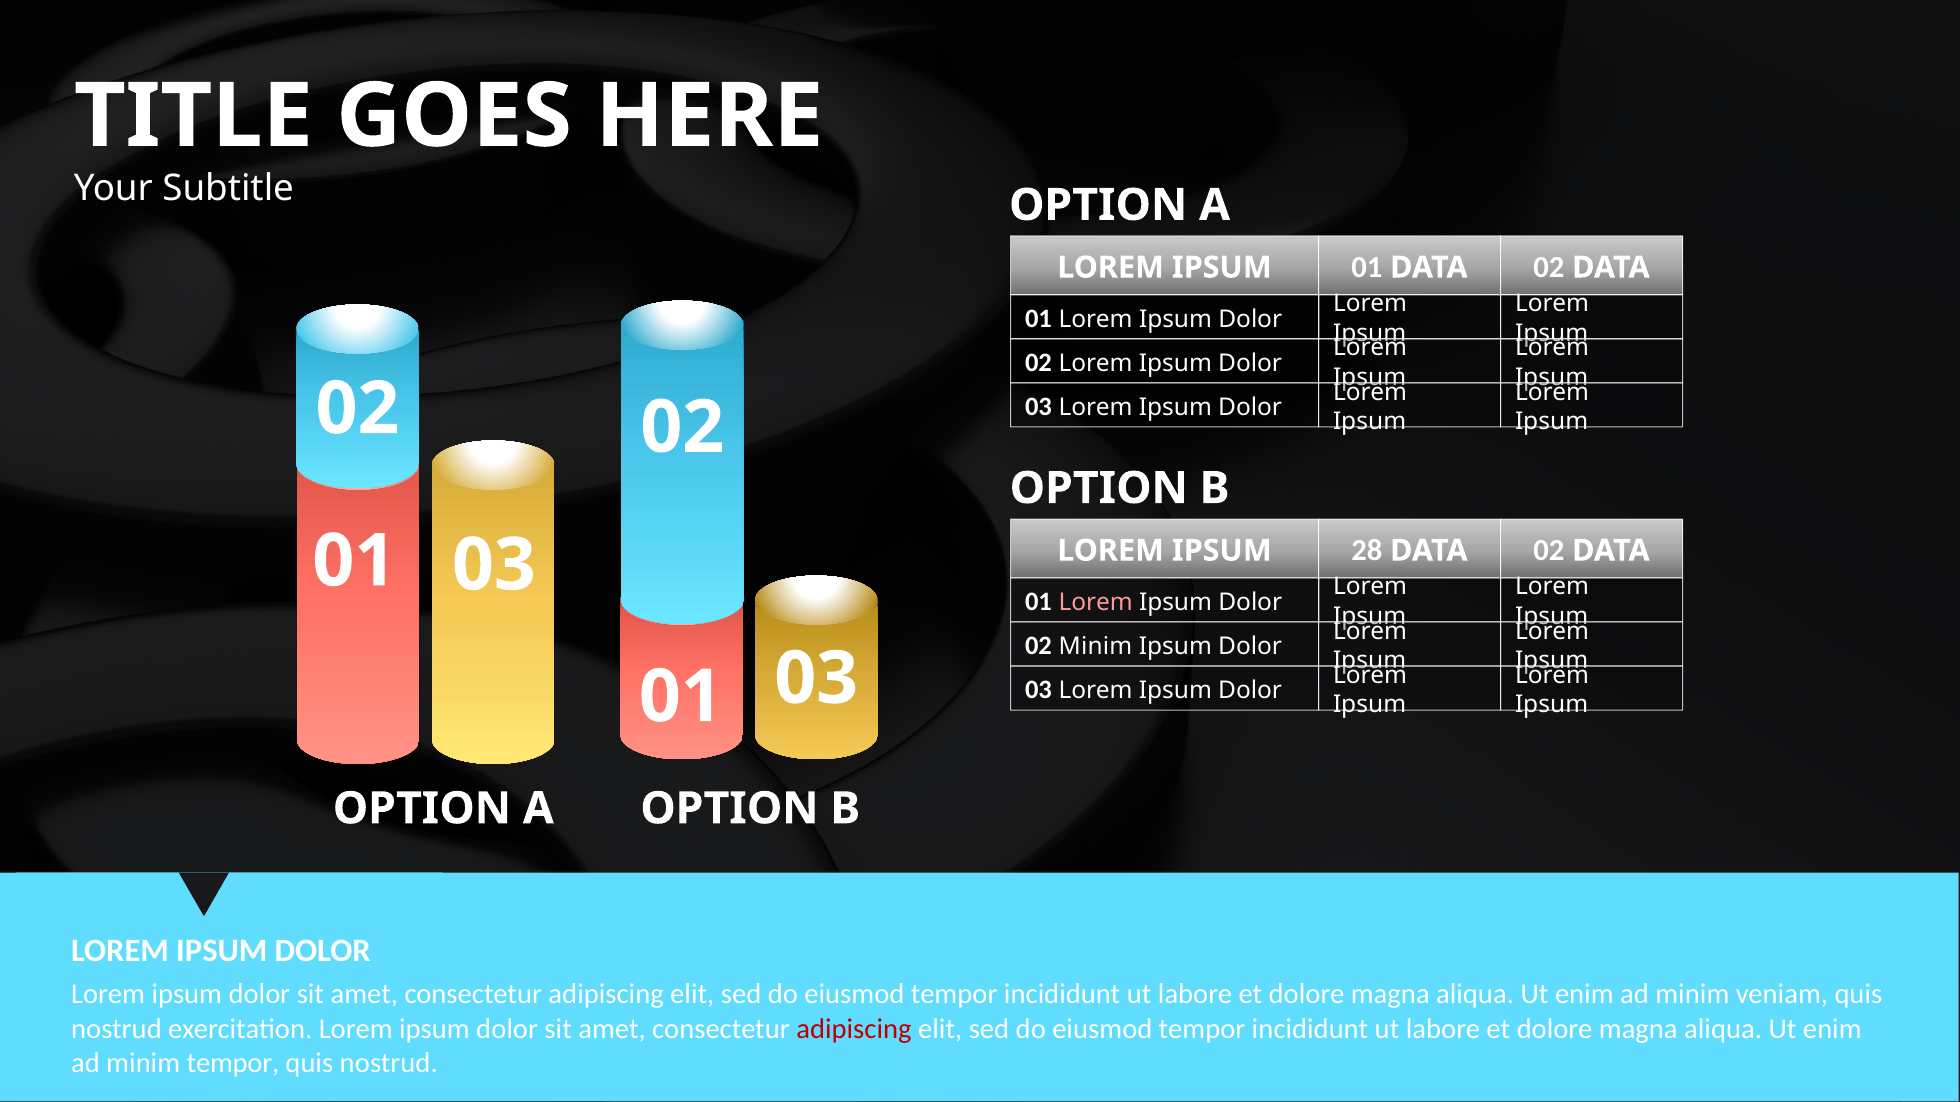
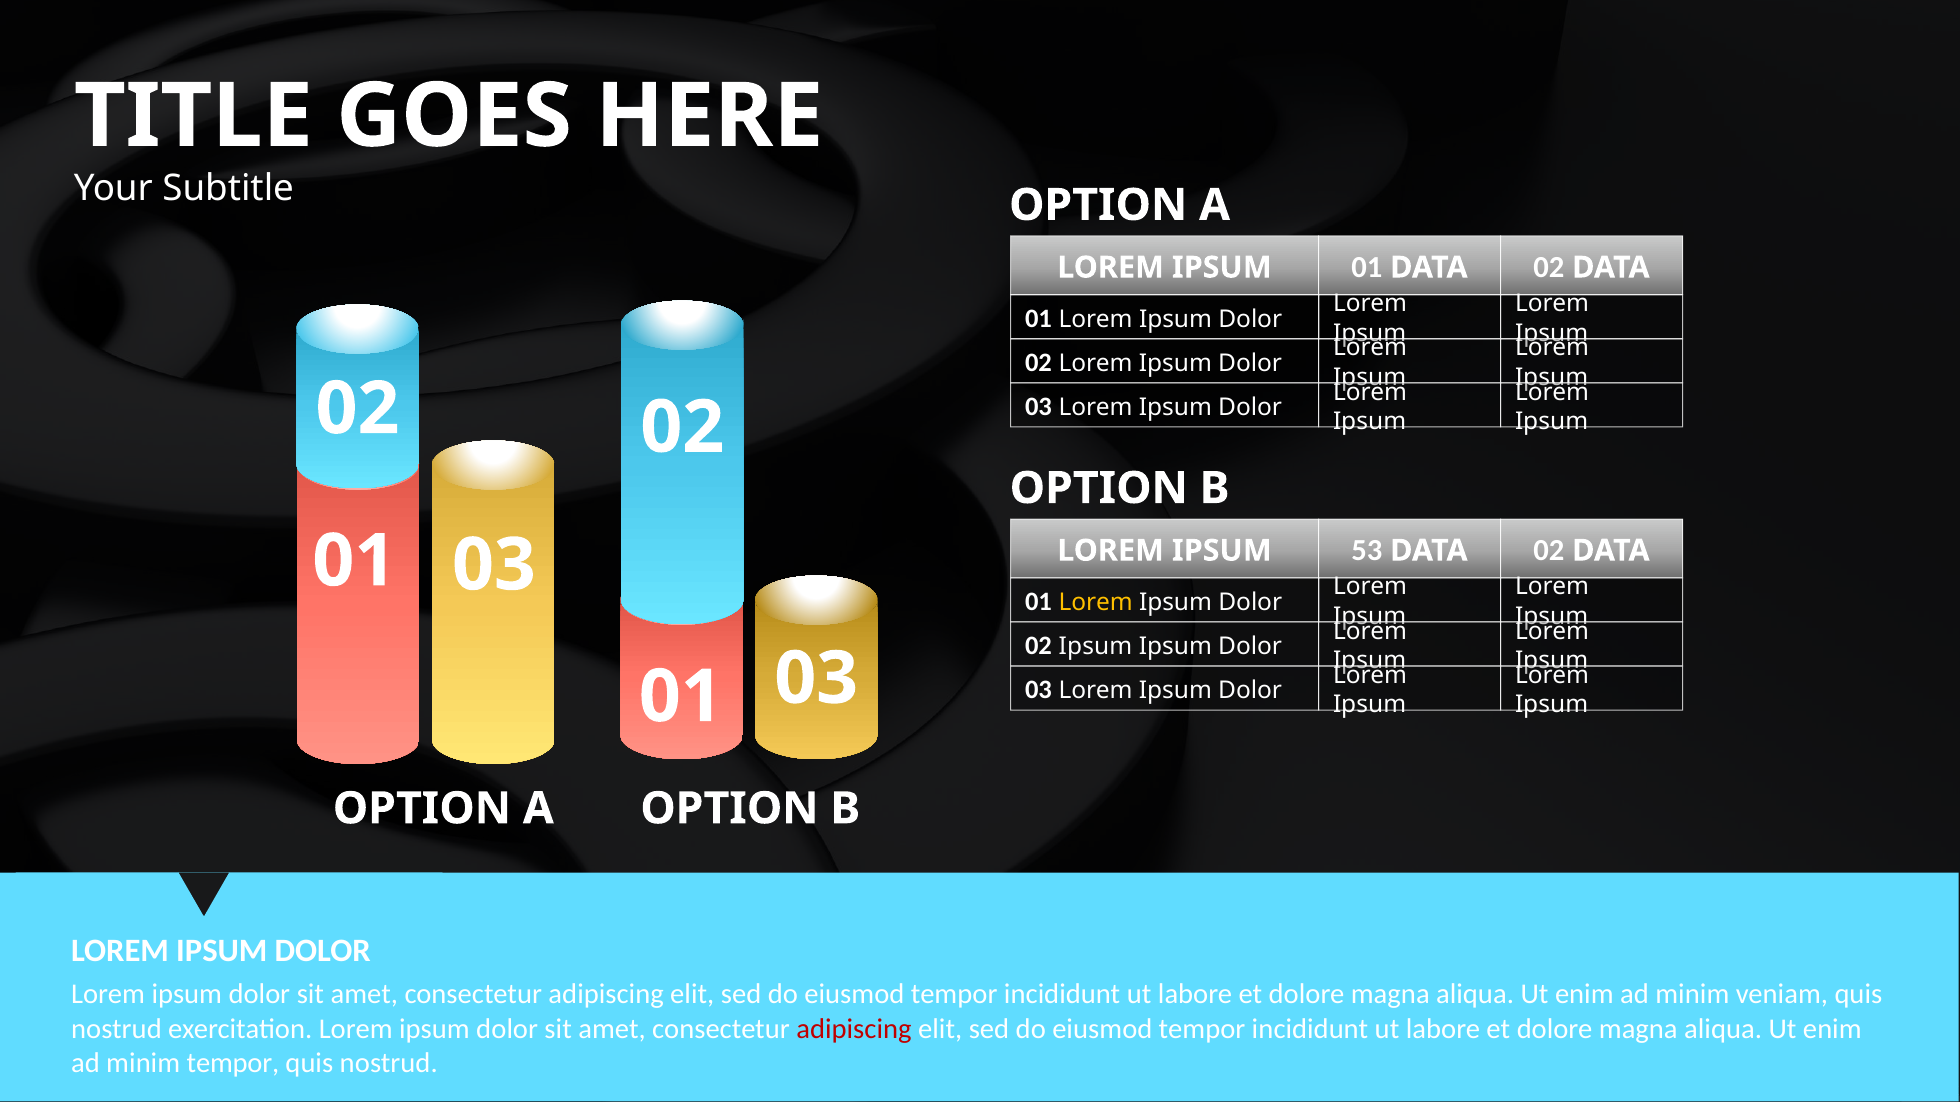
28: 28 -> 53
Lorem at (1096, 603) colour: pink -> yellow
02 Minim: Minim -> Ipsum
